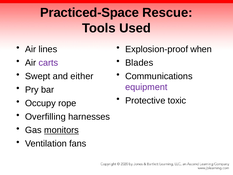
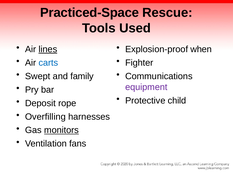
lines underline: none -> present
carts colour: purple -> blue
Blades: Blades -> Fighter
either: either -> family
toxic: toxic -> child
Occupy: Occupy -> Deposit
